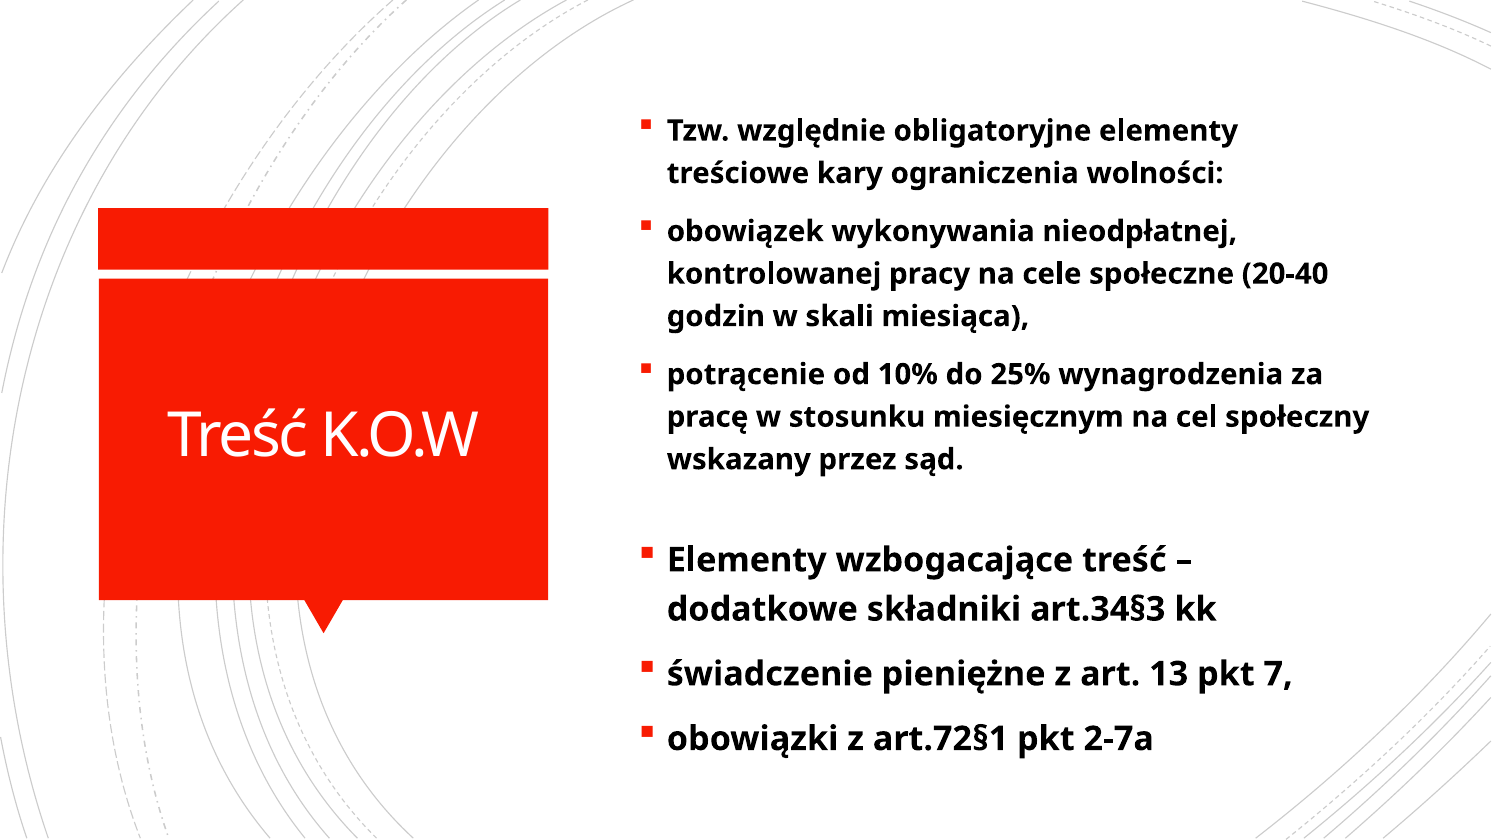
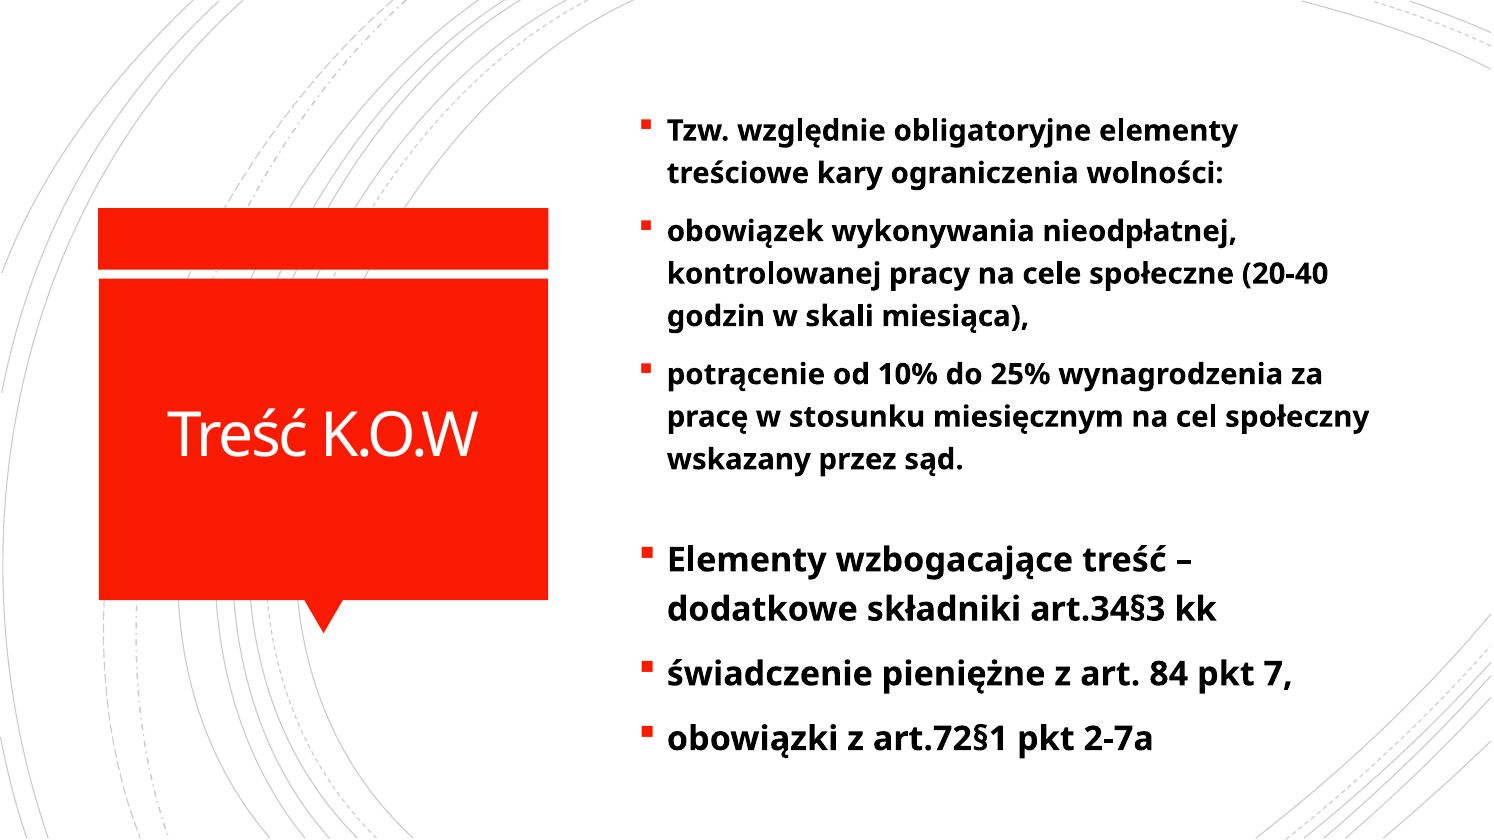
13: 13 -> 84
